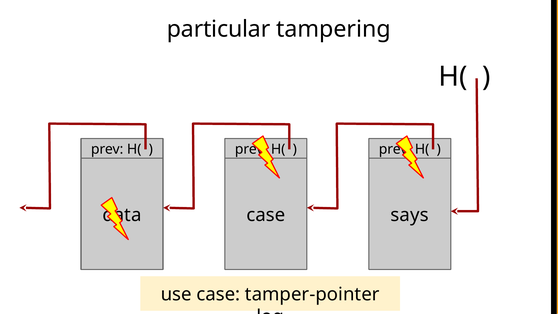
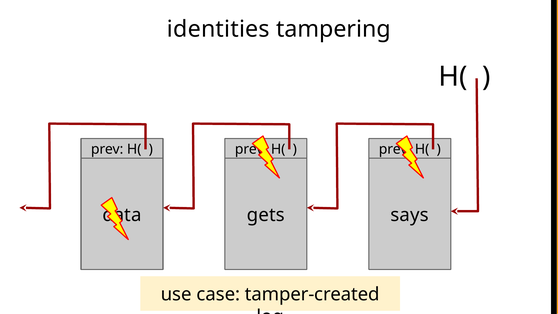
particular: particular -> identities
case at (266, 215): case -> gets
tamper-pointer: tamper-pointer -> tamper-created
